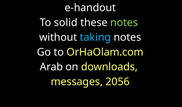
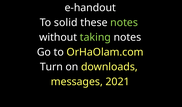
taking colour: light blue -> light green
Arab: Arab -> Turn
2056: 2056 -> 2021
